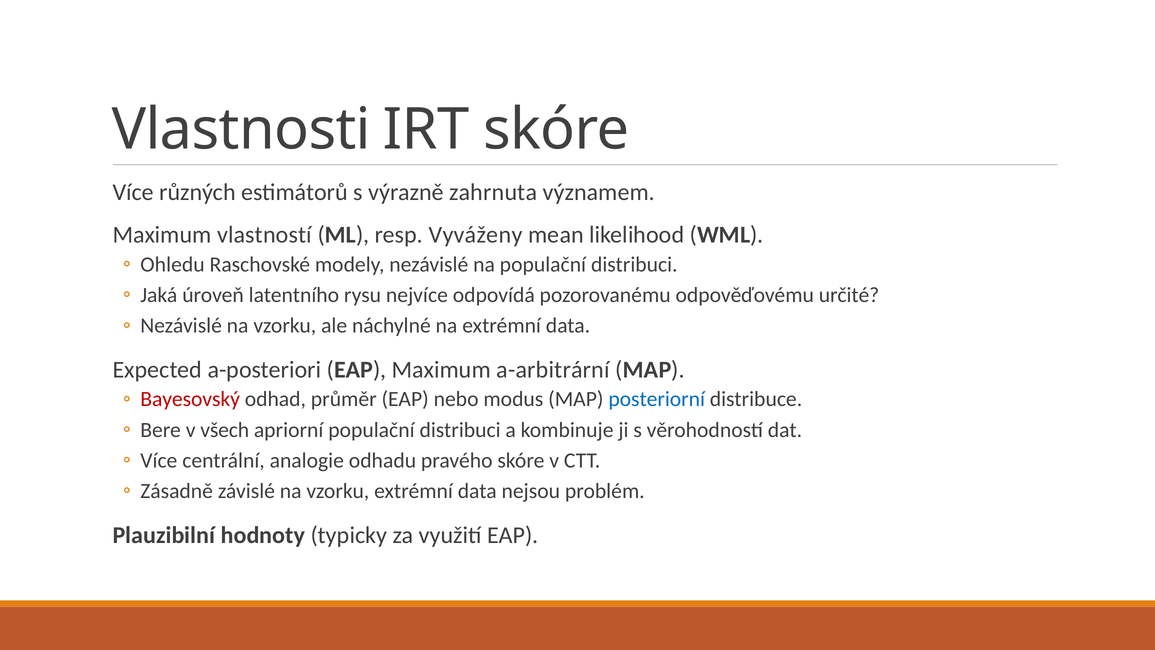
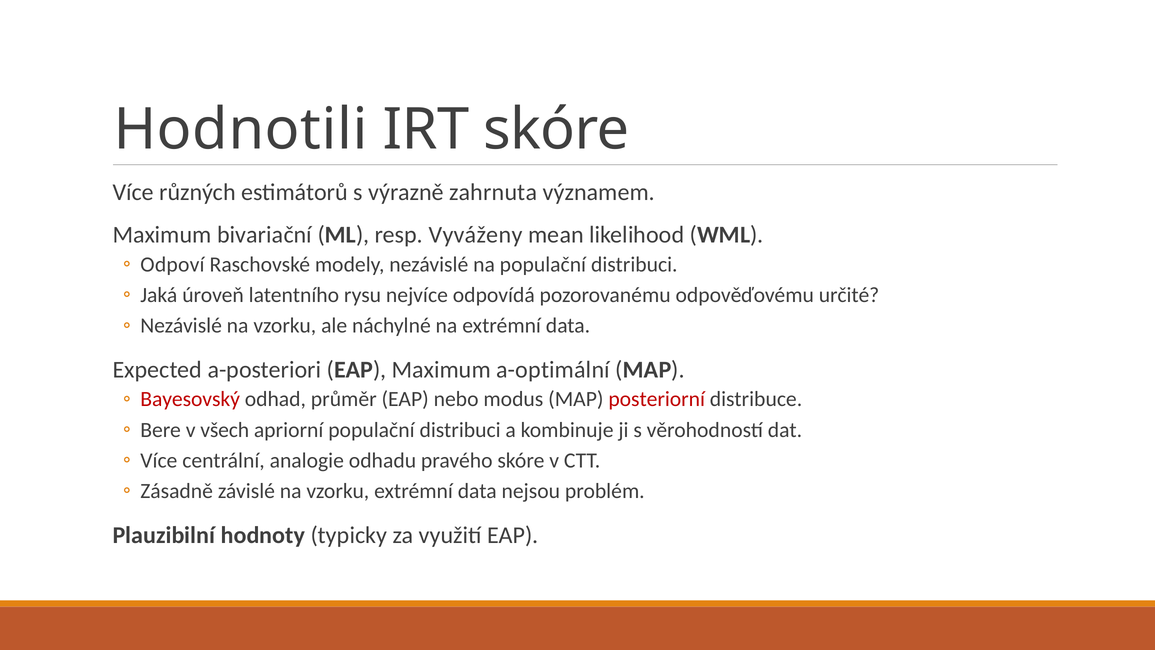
Vlastnosti: Vlastnosti -> Hodnotili
vlastností: vlastností -> bivariační
Ohledu: Ohledu -> Odpoví
a-arbitrární: a-arbitrární -> a-optimální
posteriorní colour: blue -> red
